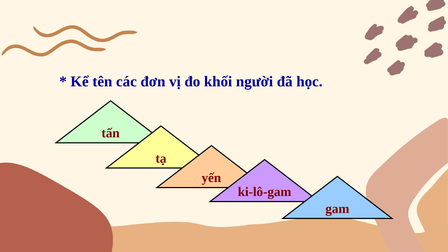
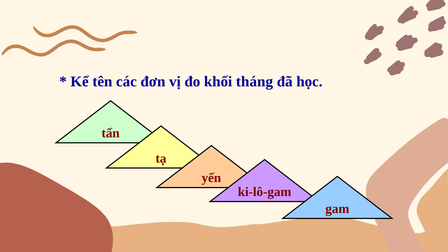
người: người -> tháng
